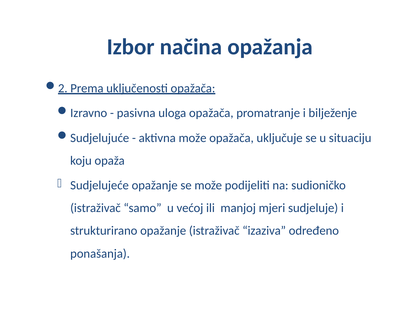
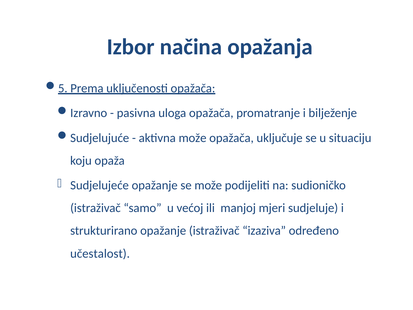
2: 2 -> 5
ponašanja: ponašanja -> učestalost
